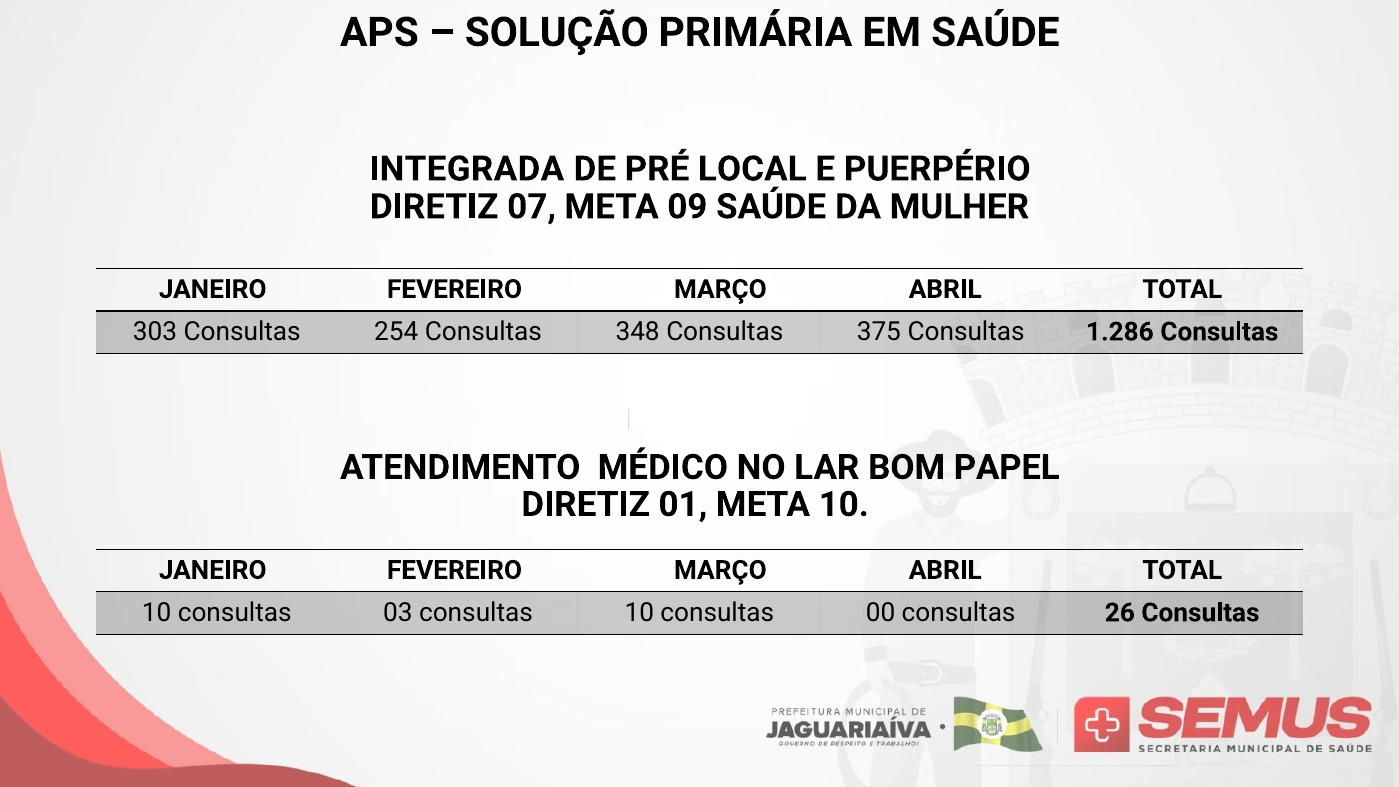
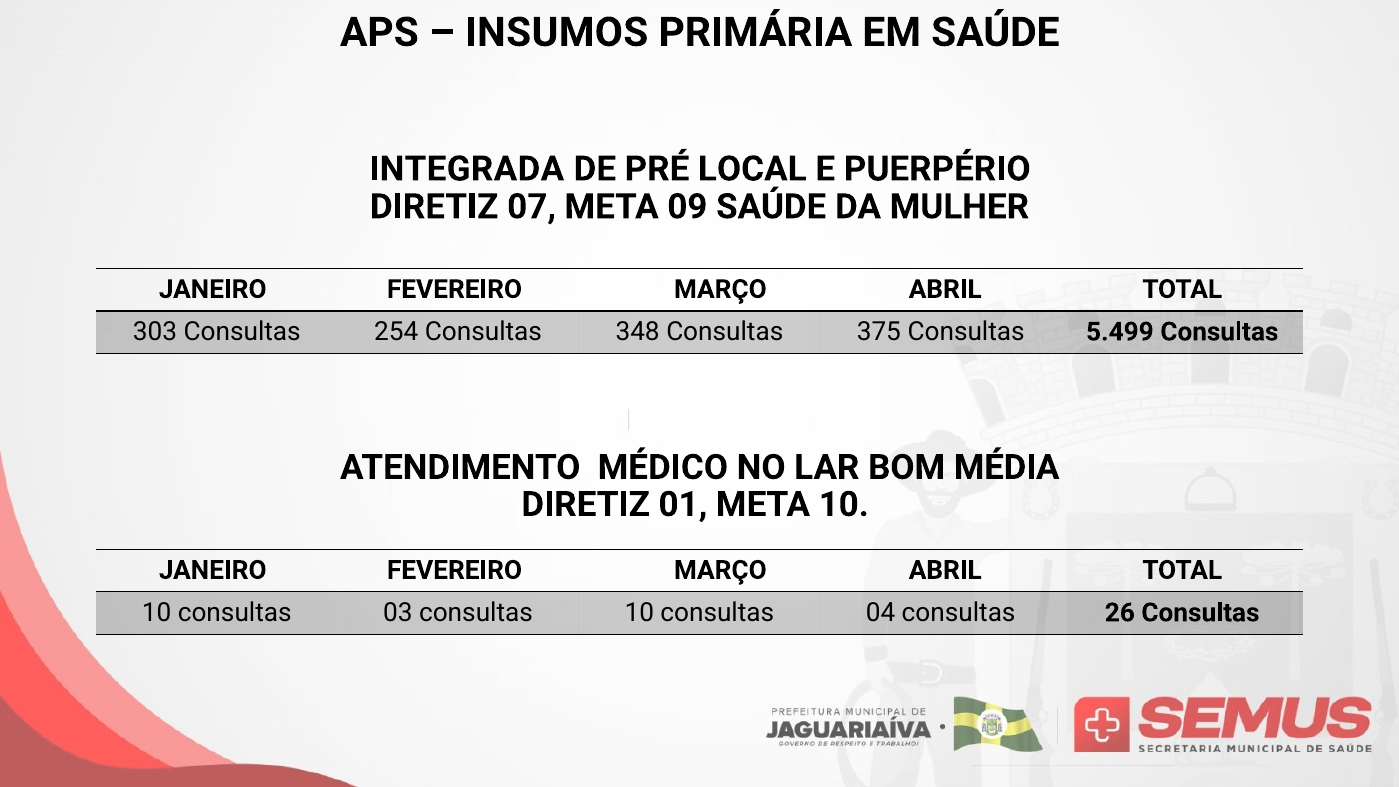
SOLUÇÃO: SOLUÇÃO -> INSUMOS
1.286: 1.286 -> 5.499
PAPEL: PAPEL -> MÉDIA
00: 00 -> 04
